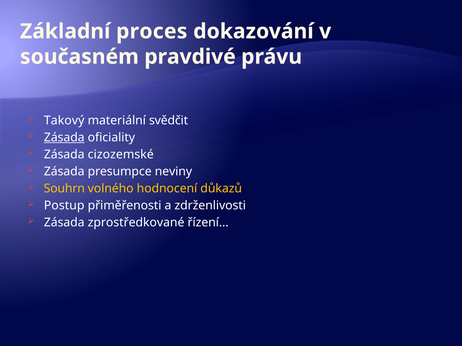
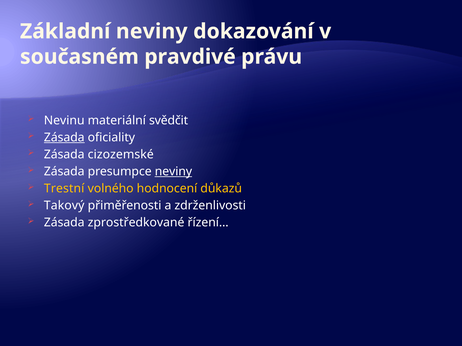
Základní proces: proces -> neviny
Takový: Takový -> Nevinu
neviny at (173, 172) underline: none -> present
Souhrn: Souhrn -> Trestní
Postup: Postup -> Takový
